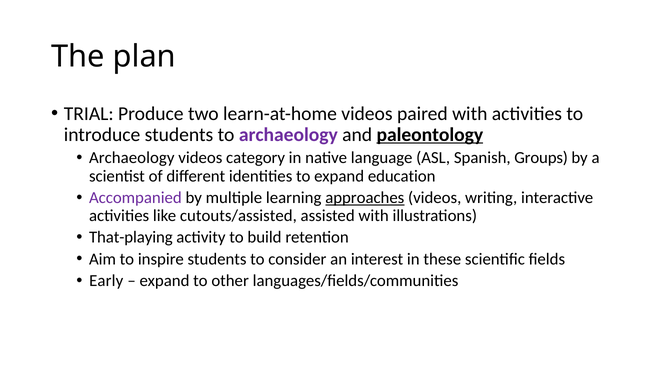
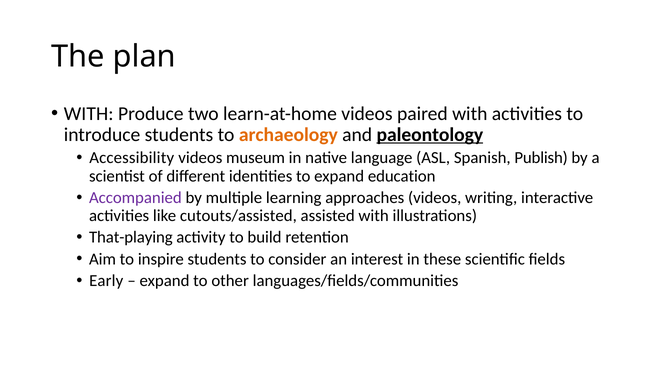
TRIAL at (89, 114): TRIAL -> WITH
archaeology at (288, 135) colour: purple -> orange
Archaeology at (132, 158): Archaeology -> Accessibility
category: category -> museum
Groups: Groups -> Publish
approaches underline: present -> none
